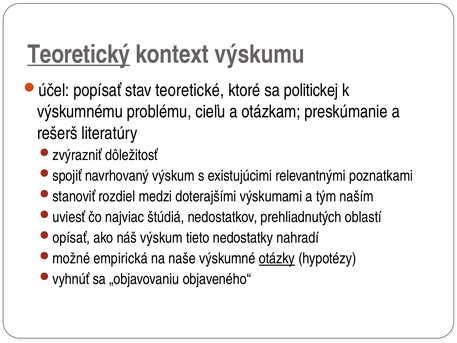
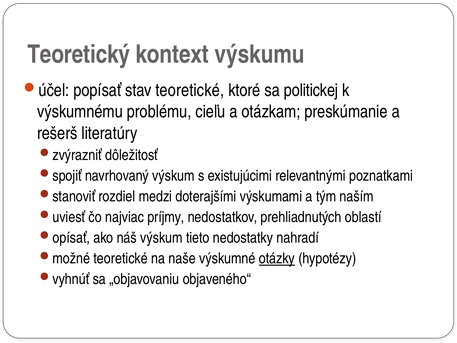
Teoretický underline: present -> none
štúdiá: štúdiá -> príjmy
empirická at (121, 258): empirická -> teoretické
